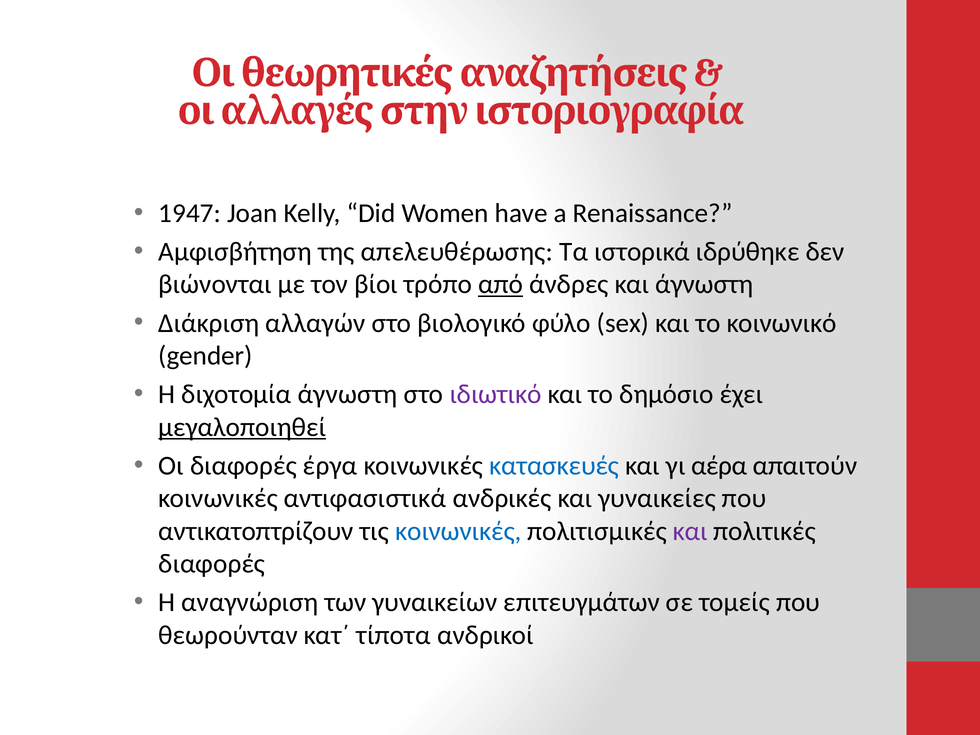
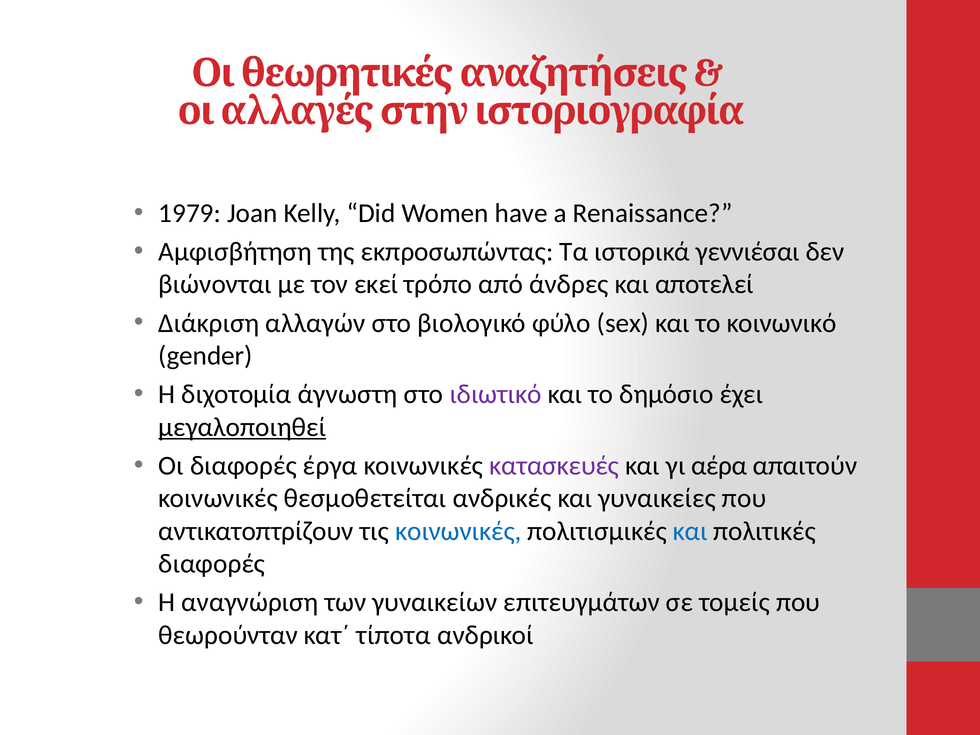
1947: 1947 -> 1979
απελευθέρωσης: απελευθέρωσης -> εκπροσωπώντας
ιδρύθηκε: ιδρύθηκε -> γεννιέσαι
βίοι: βίοι -> εκεί
από underline: present -> none
και άγνωστη: άγνωστη -> αποτελεί
κατασκευές colour: blue -> purple
αντιφασιστικά: αντιφασιστικά -> θεσμοθετείται
και at (690, 531) colour: purple -> blue
